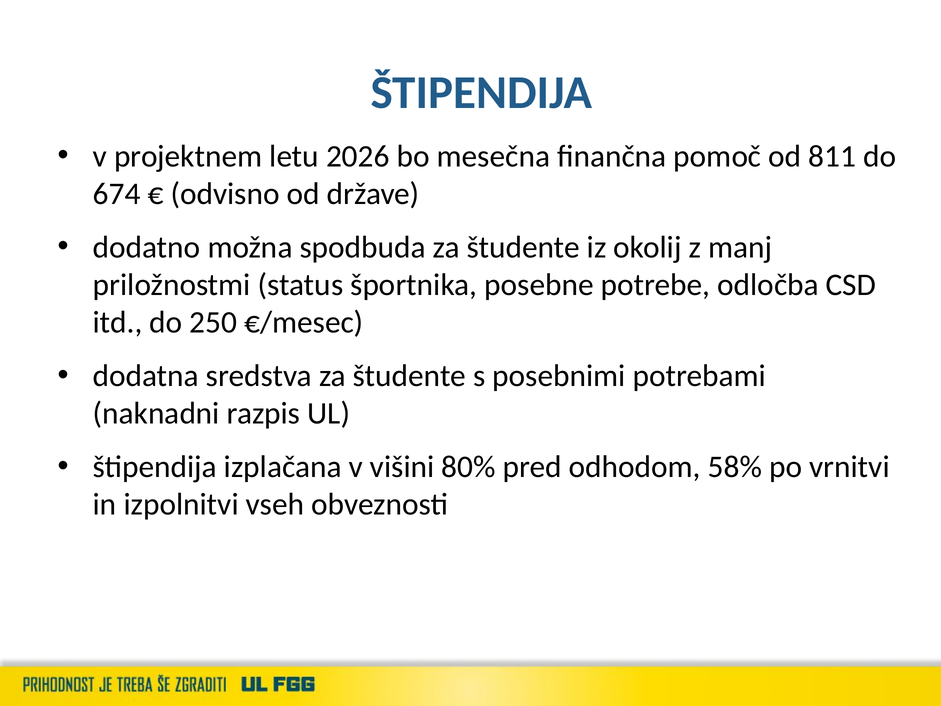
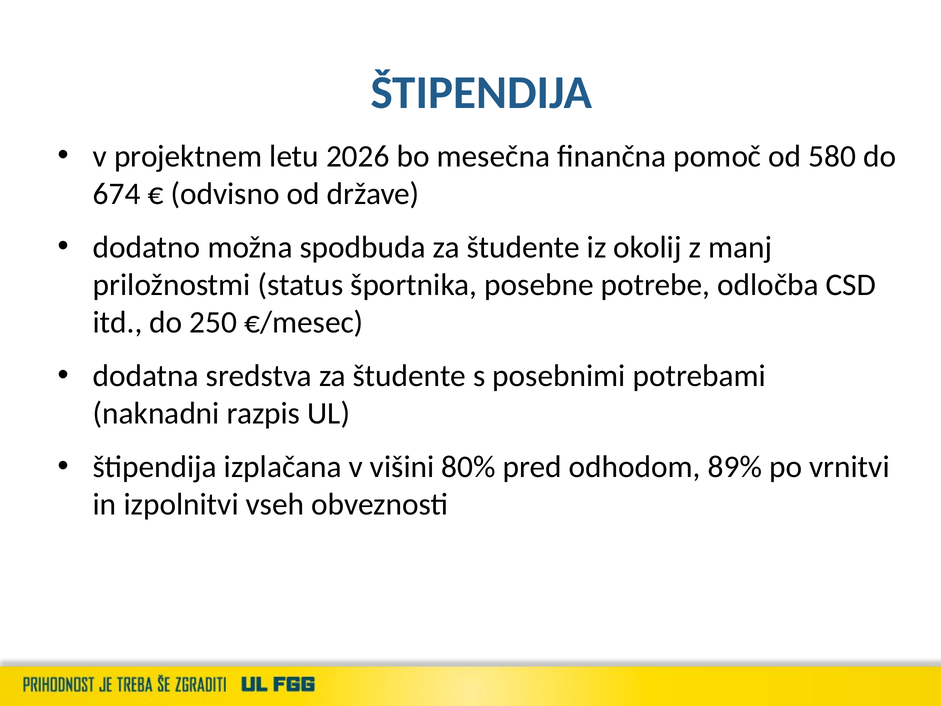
811: 811 -> 580
58%: 58% -> 89%
